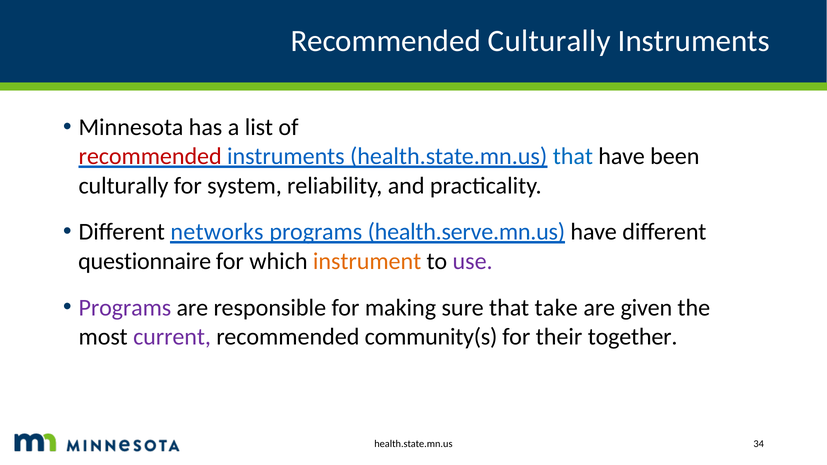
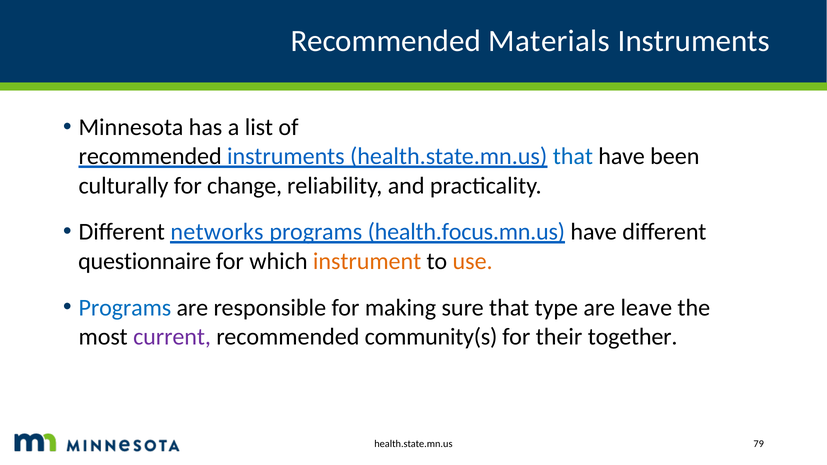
Recommended Culturally: Culturally -> Materials
recommended at (150, 156) colour: red -> black
system: system -> change
health.serve.mn.us: health.serve.mn.us -> health.focus.mn.us
use colour: purple -> orange
Programs at (125, 308) colour: purple -> blue
take: take -> type
given: given -> leave
34: 34 -> 79
